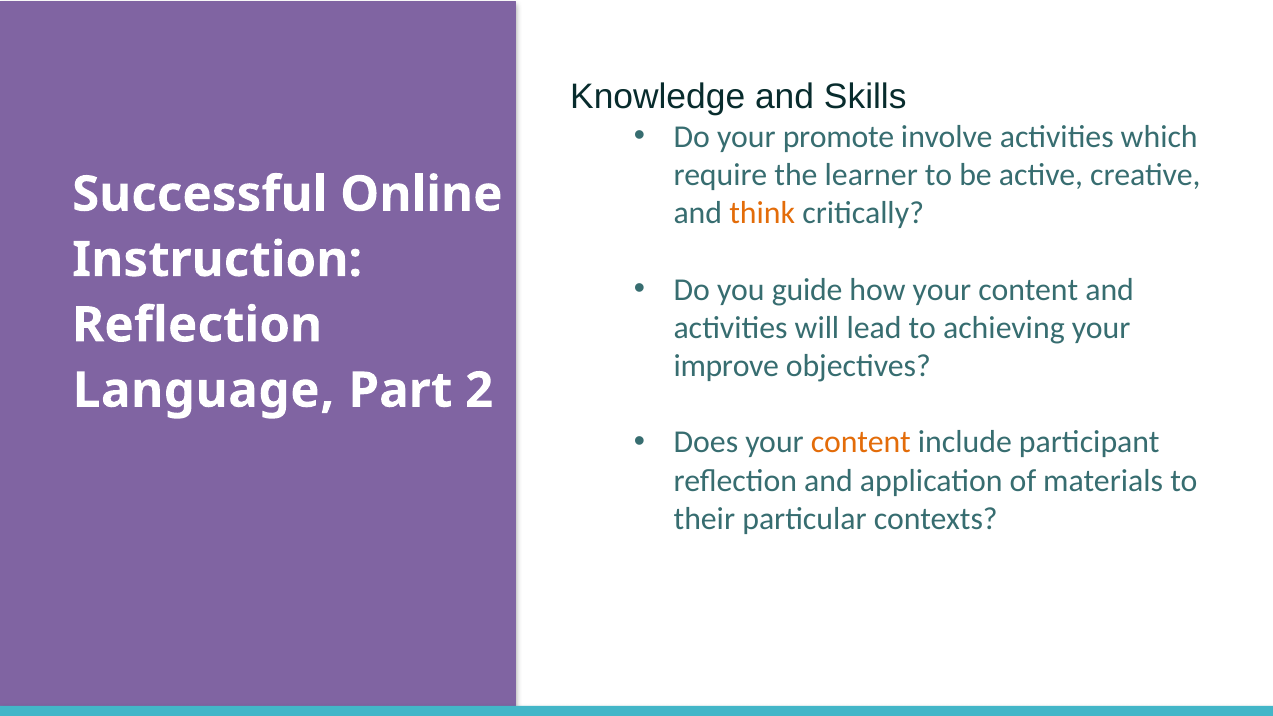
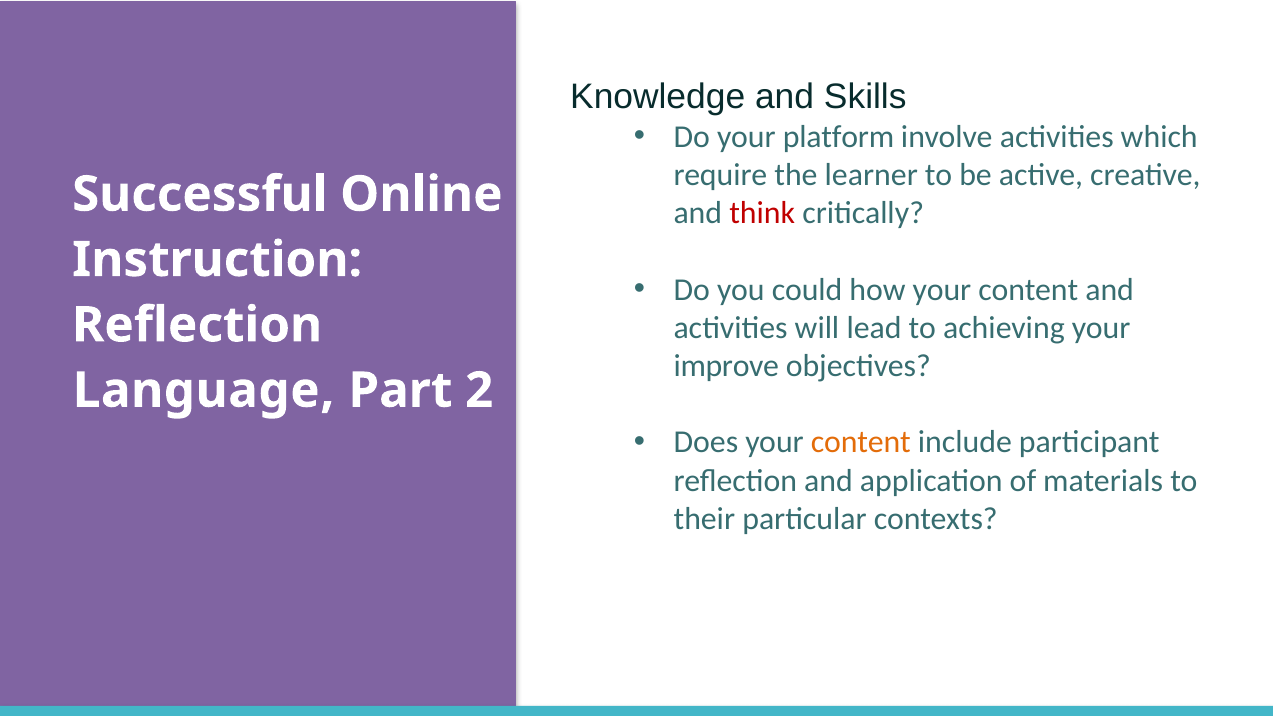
promote: promote -> platform
think colour: orange -> red
guide: guide -> could
